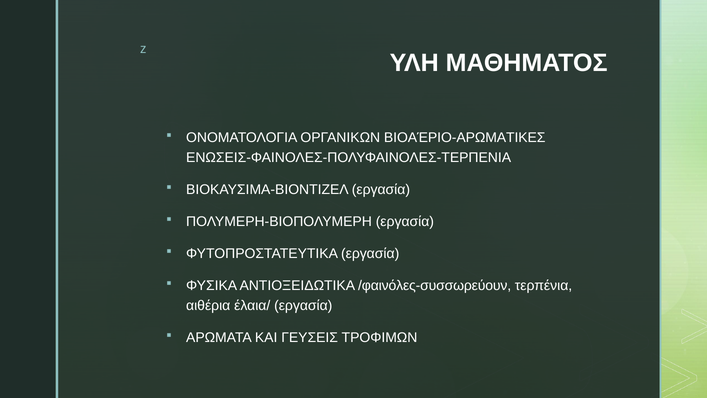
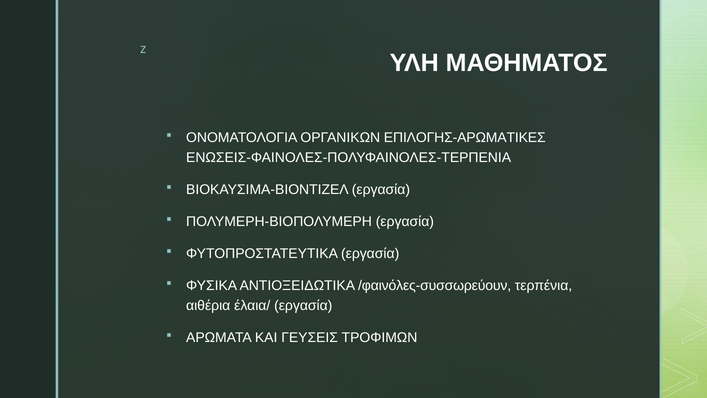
ΒΙΟΑΈΡΙΟ-ΑΡΩΜΑΤΙΚΕΣ: ΒΙΟΑΈΡΙΟ-ΑΡΩΜΑΤΙΚΕΣ -> ΕΠΙΛΟΓΗΣ-ΑΡΩΜΑΤΙΚΕΣ
